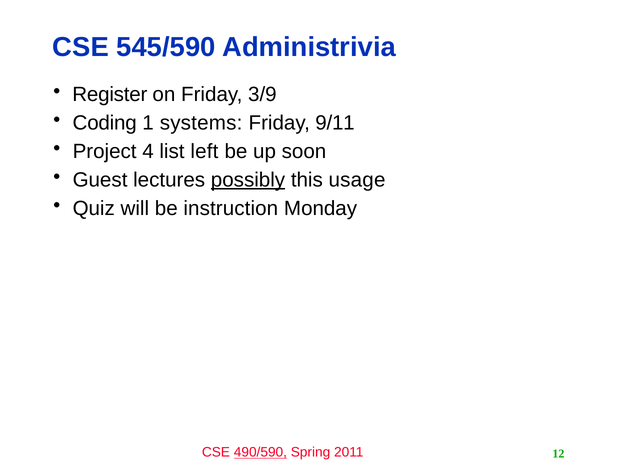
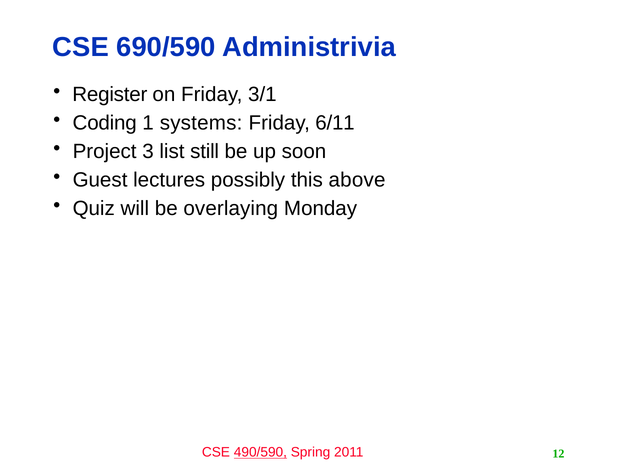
545/590: 545/590 -> 690/590
3/9: 3/9 -> 3/1
9/11: 9/11 -> 6/11
4: 4 -> 3
left: left -> still
possibly underline: present -> none
usage: usage -> above
instruction: instruction -> overlaying
